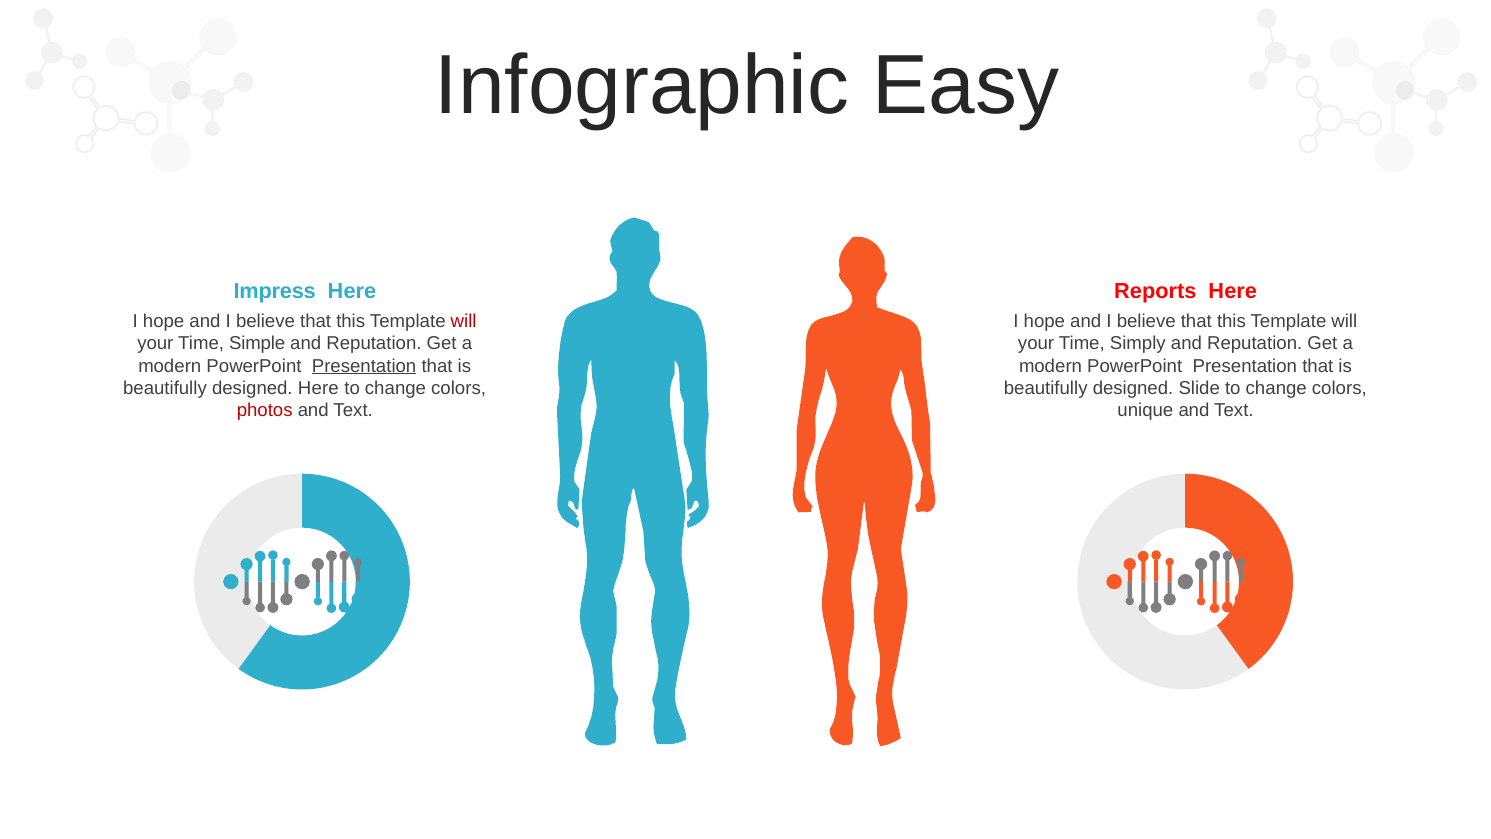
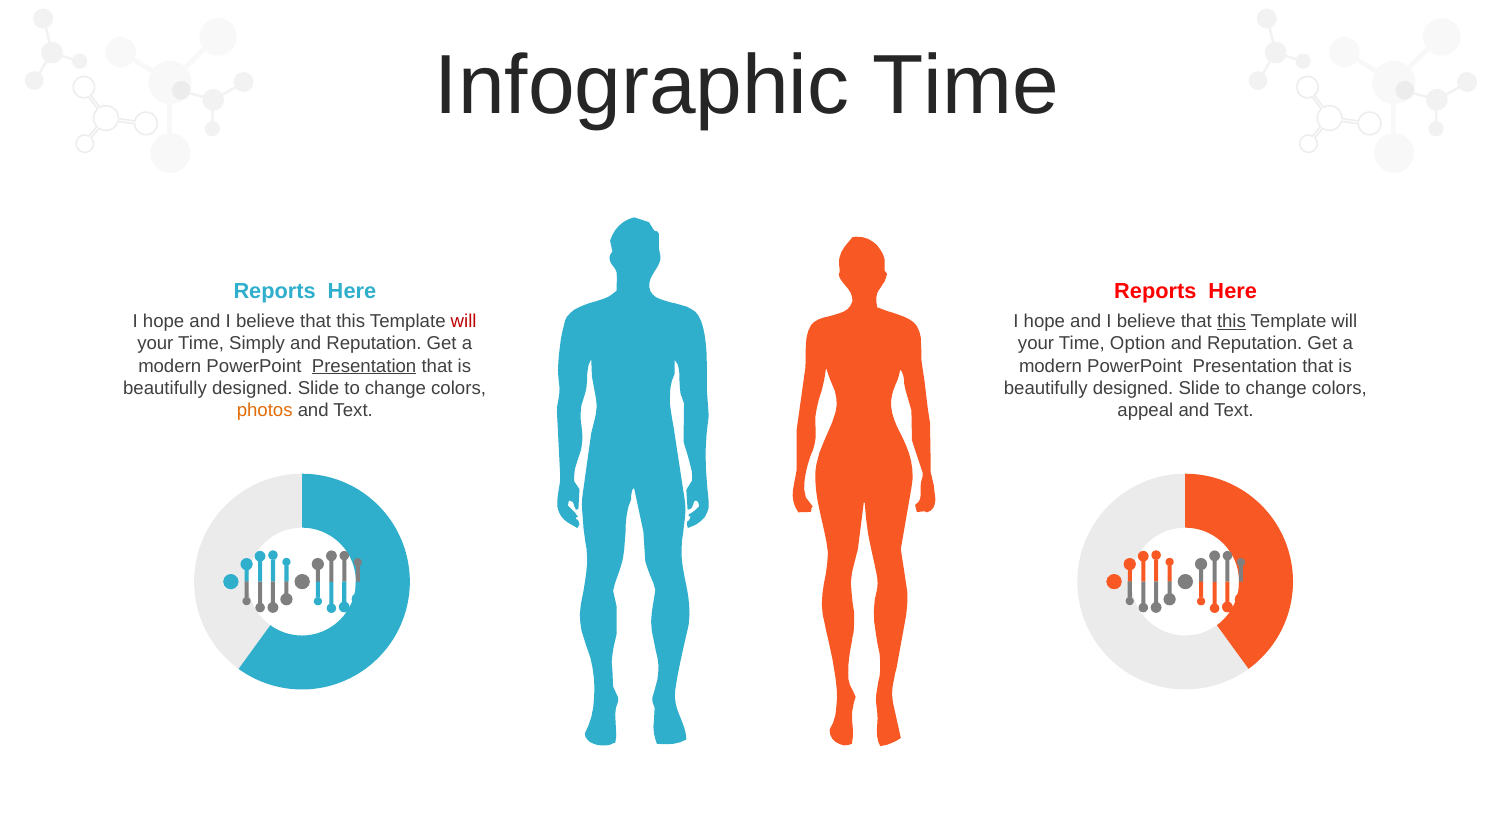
Infographic Easy: Easy -> Time
Impress at (275, 291): Impress -> Reports
this at (1231, 321) underline: none -> present
Simple: Simple -> Simply
Simply: Simply -> Option
Here at (318, 388): Here -> Slide
photos colour: red -> orange
unique: unique -> appeal
